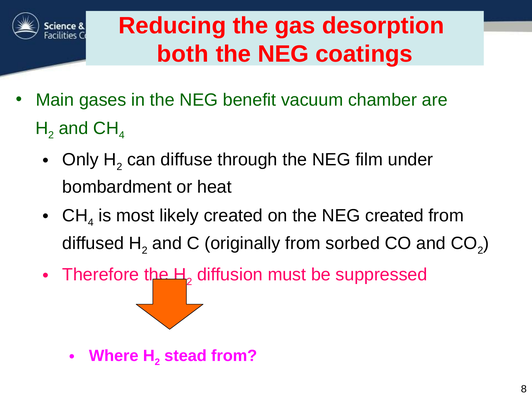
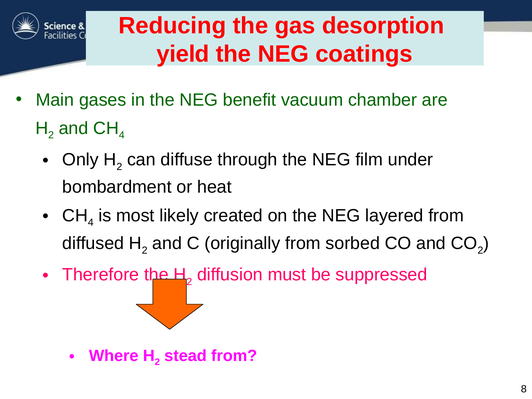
both: both -> yield
NEG created: created -> layered
